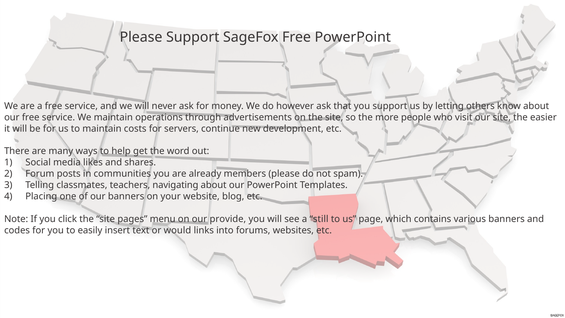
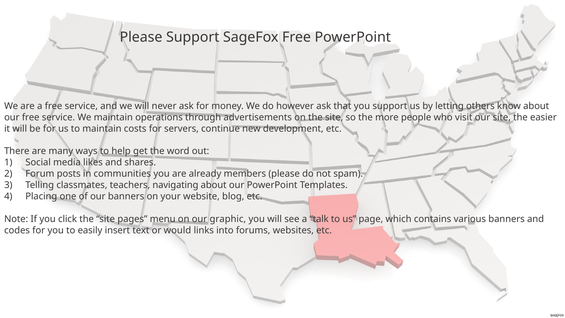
provide: provide -> graphic
still: still -> talk
